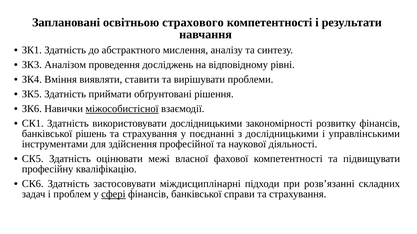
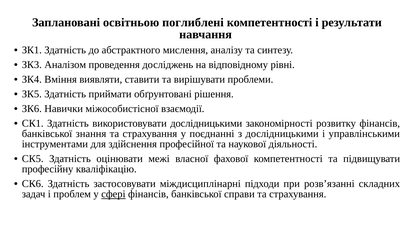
страхового: страхового -> поглиблені
міжособистісної underline: present -> none
рішень: рішень -> знання
